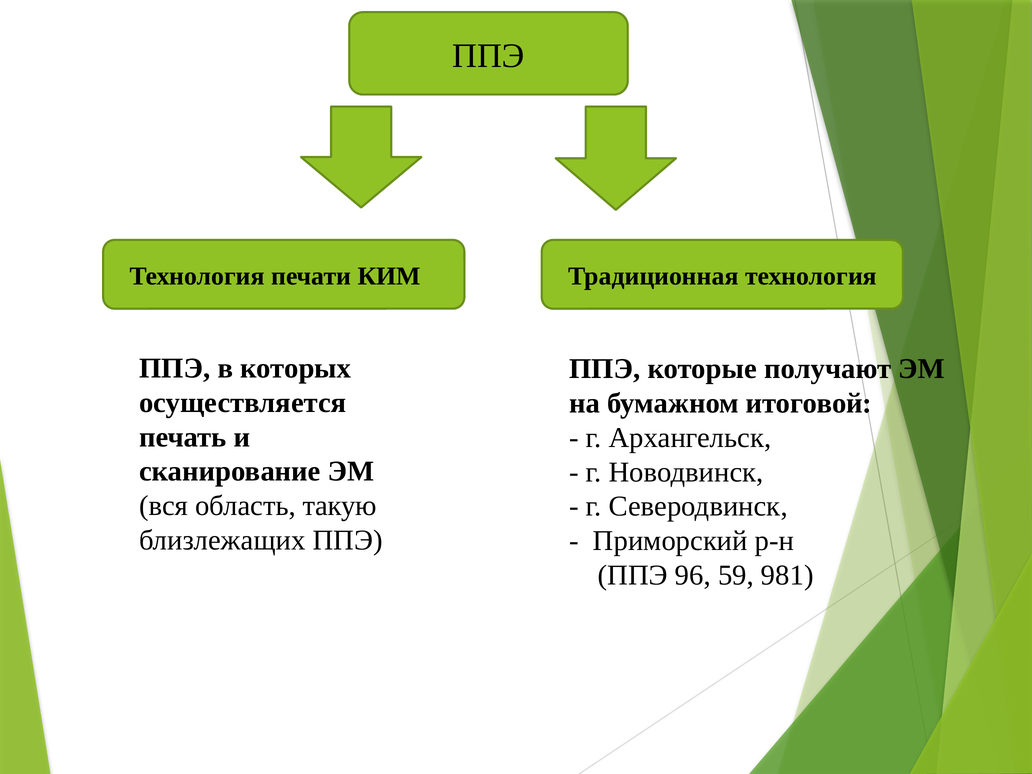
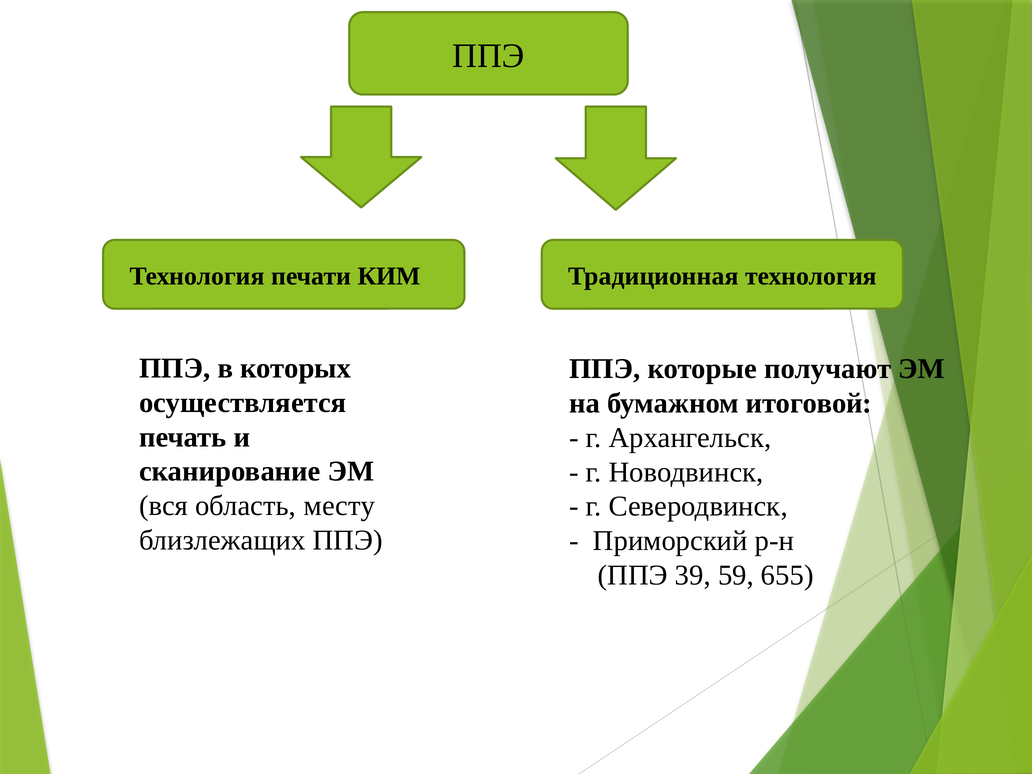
такую: такую -> месту
96: 96 -> 39
981: 981 -> 655
